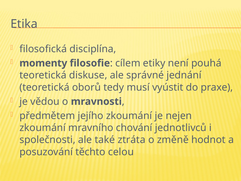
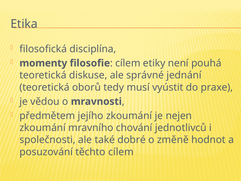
ztráta: ztráta -> dobré
těchto celou: celou -> cílem
